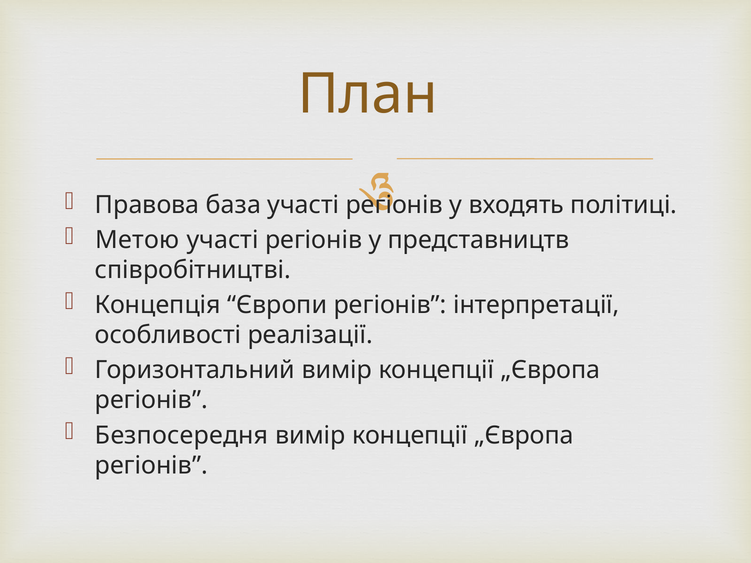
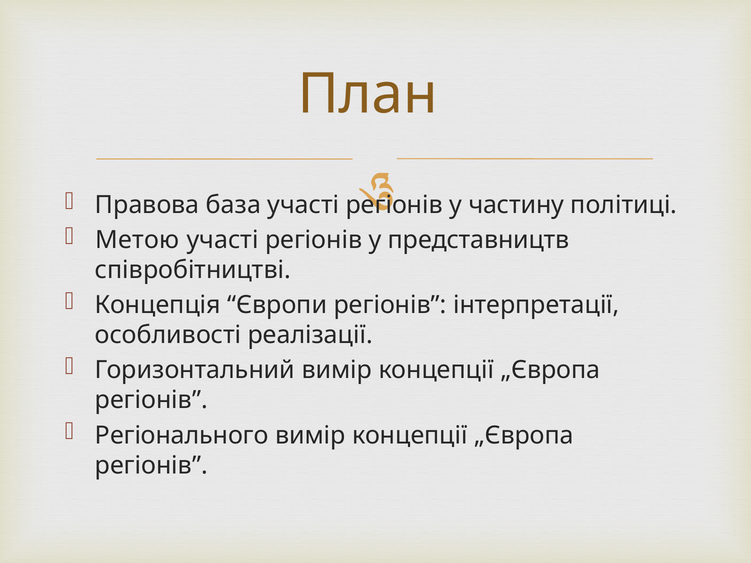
входять: входять -> частину
Безпосередня: Безпосередня -> Регіонального
